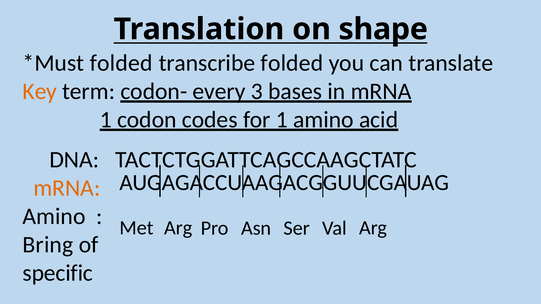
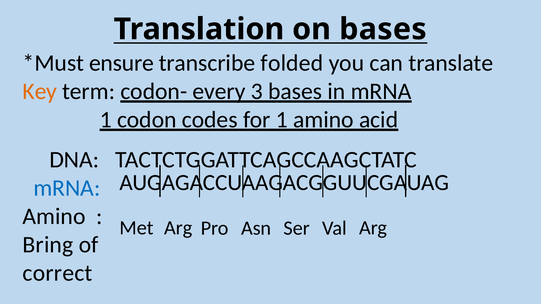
on shape: shape -> bases
folded at (121, 63): folded -> ensure
mRNA at (67, 188) colour: orange -> blue
specific: specific -> correct
